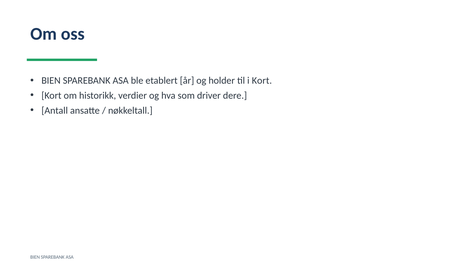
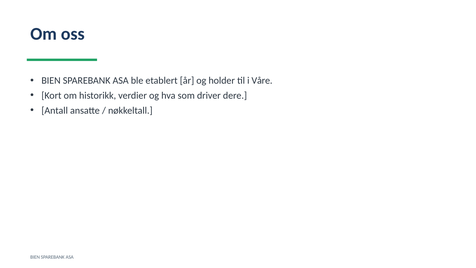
i Kort: Kort -> Våre
